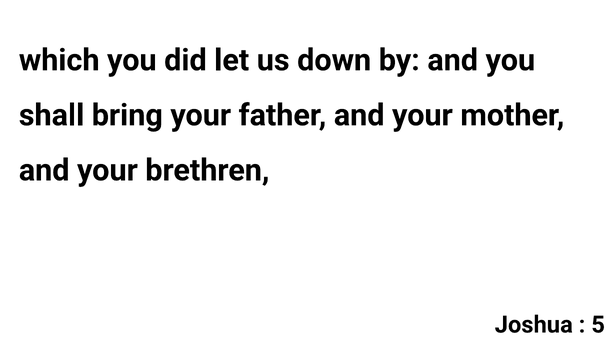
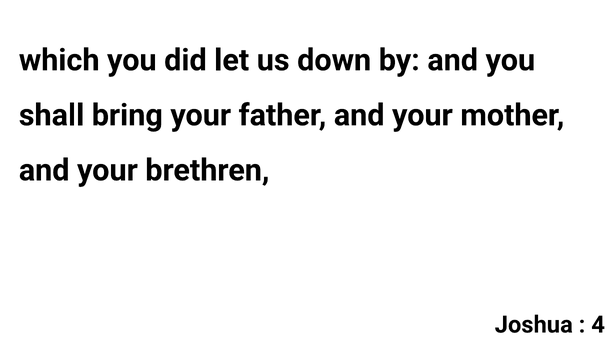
5: 5 -> 4
